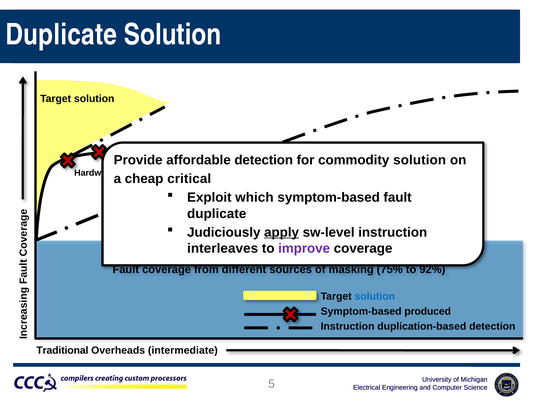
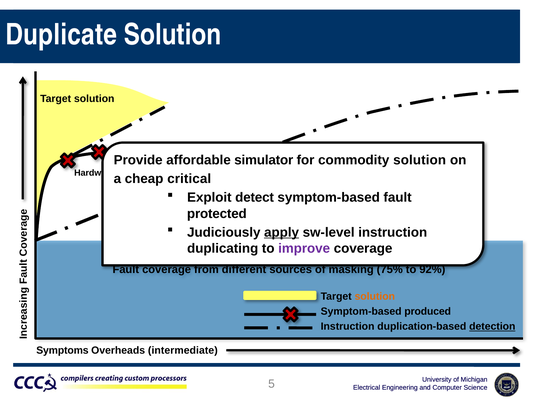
detection at (264, 160): detection -> simulator
which: which -> detect
duplicate at (217, 213): duplicate -> protected
interleaves: interleaves -> duplicating
solution at (375, 296) colour: blue -> orange
detection at (492, 326) underline: none -> present
Traditional: Traditional -> Symptoms
